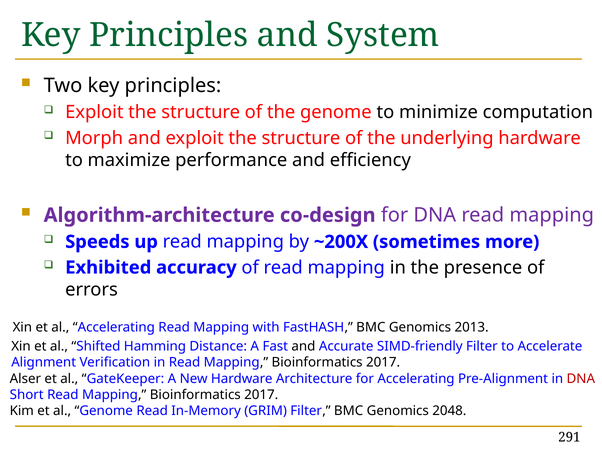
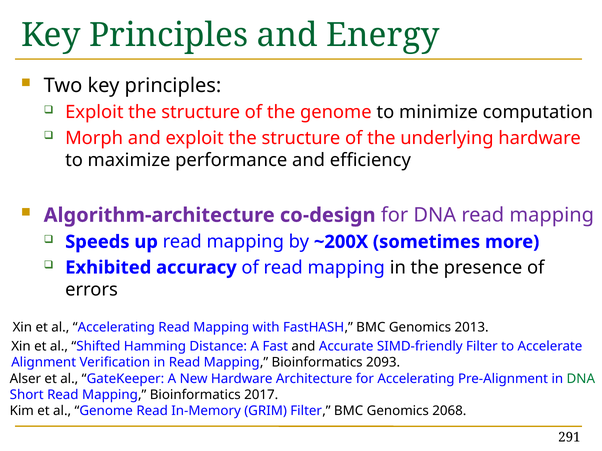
System: System -> Energy
2017 at (383, 363): 2017 -> 2093
DNA at (581, 379) colour: red -> green
2048: 2048 -> 2068
